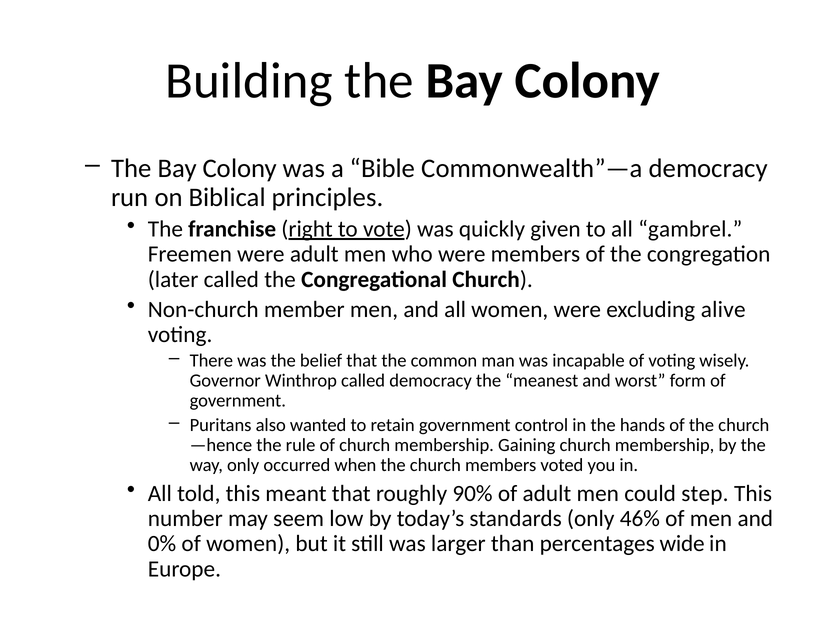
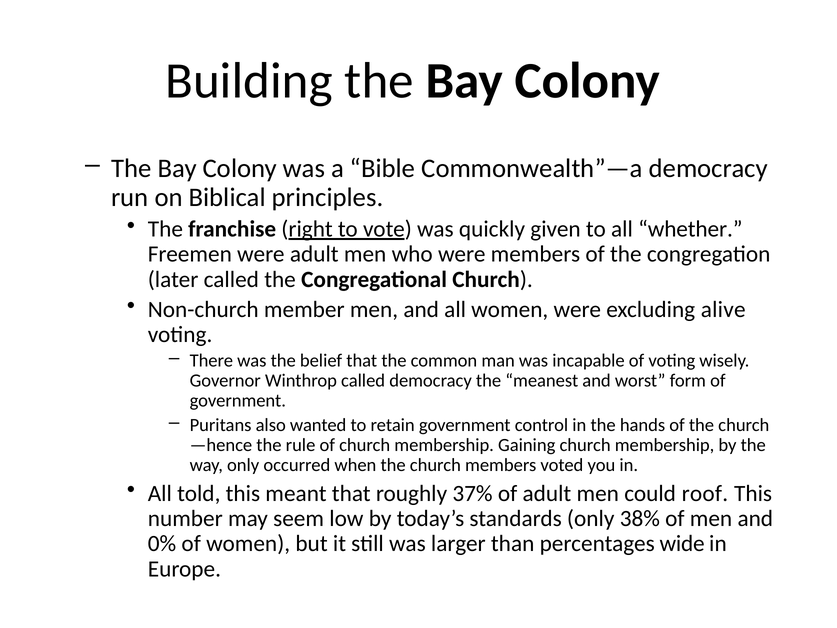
gambrel: gambrel -> whether
90%: 90% -> 37%
step: step -> roof
46%: 46% -> 38%
